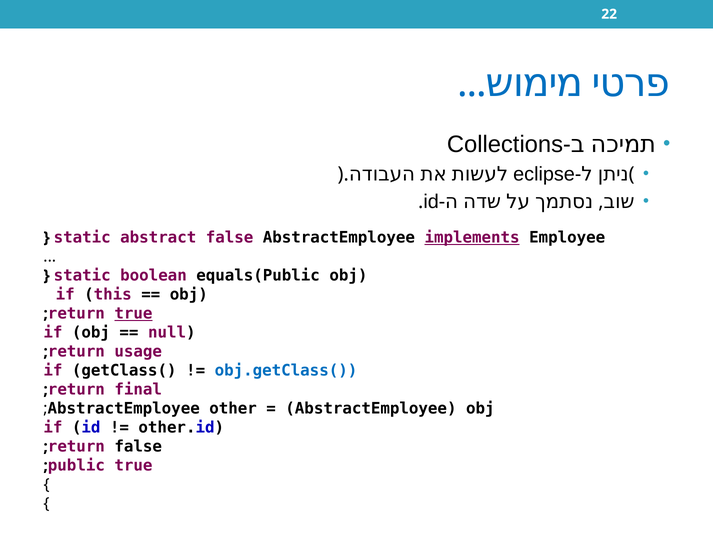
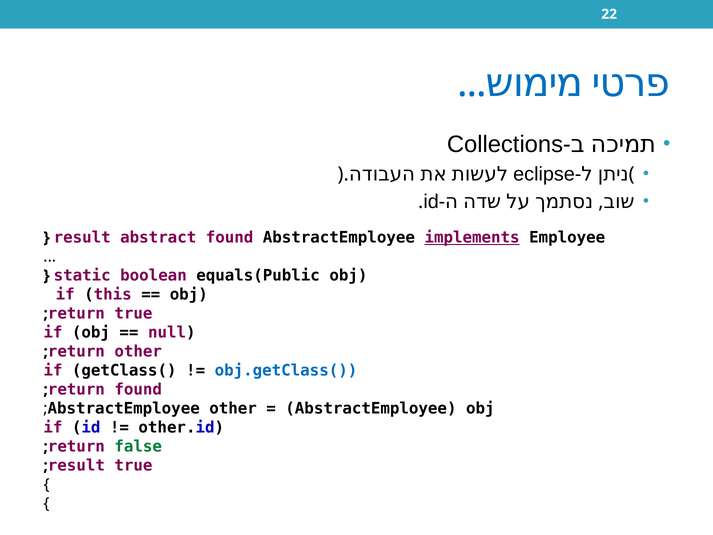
static at (82, 237): static -> result
abstract false: false -> found
true at (133, 313) underline: present -> none
return usage: usage -> other
return final: final -> found
false at (138, 446) colour: black -> green
public at (76, 465): public -> result
